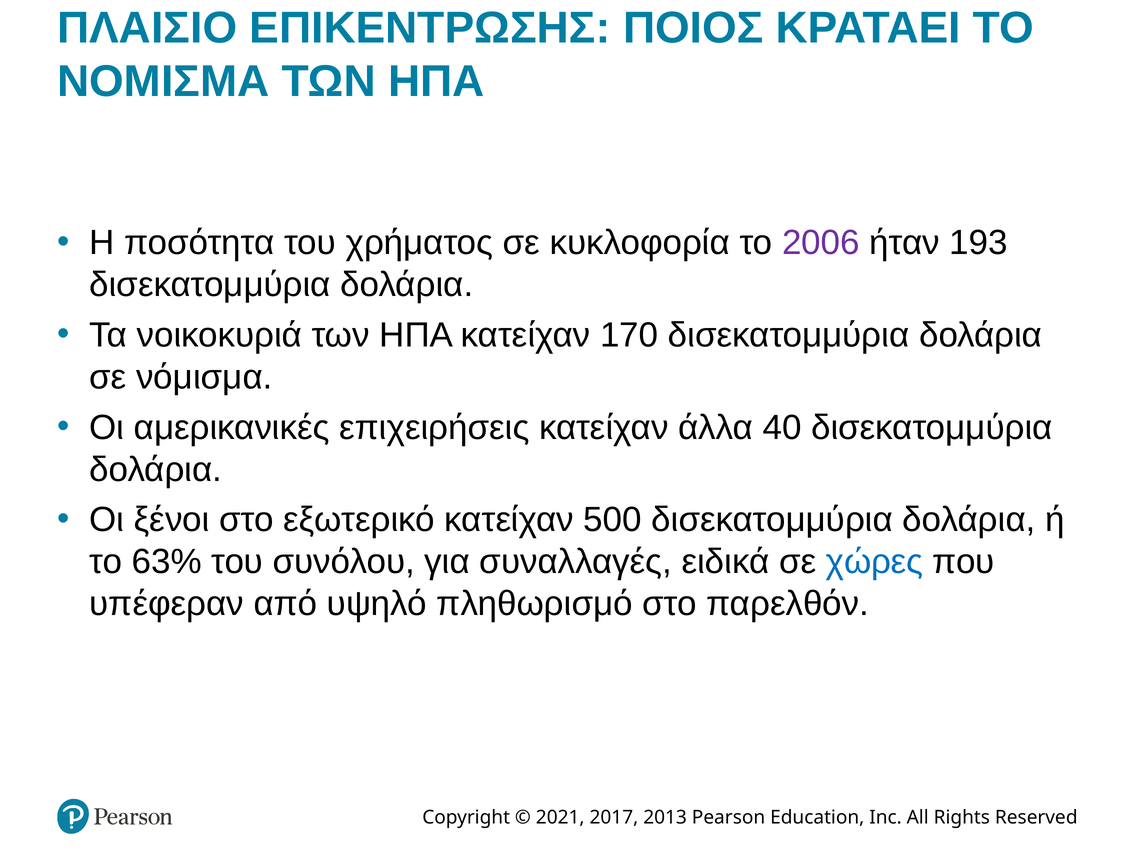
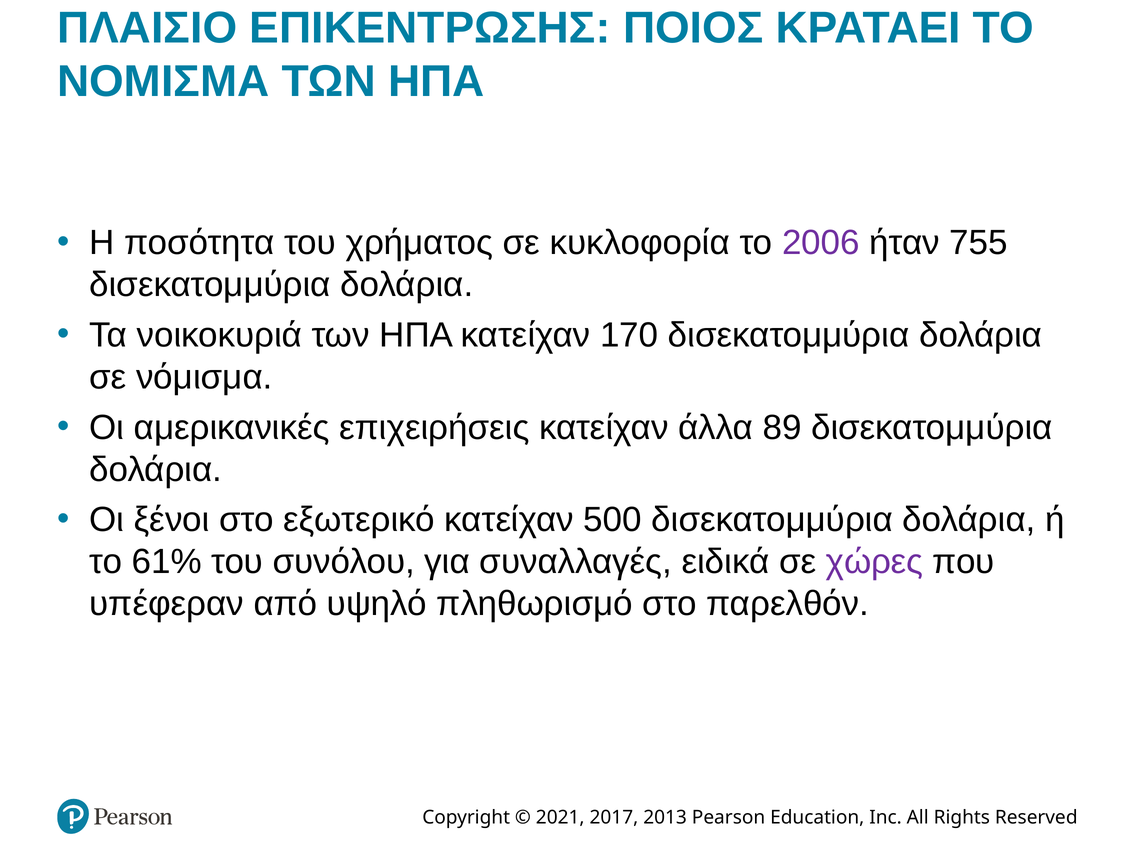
193: 193 -> 755
40: 40 -> 89
63%: 63% -> 61%
χώρες colour: blue -> purple
